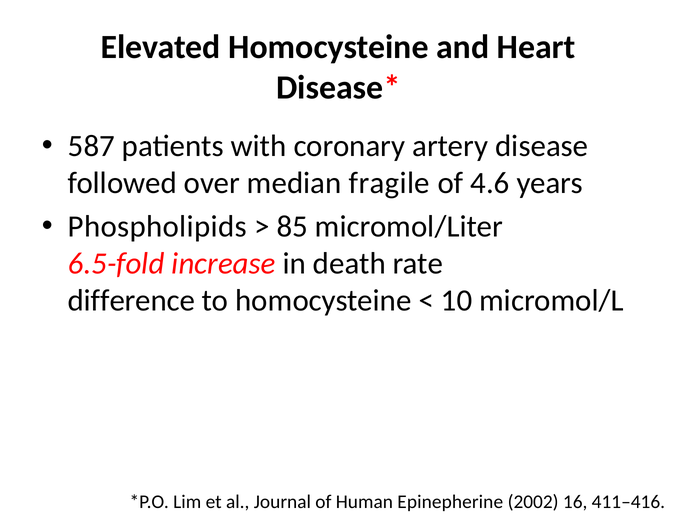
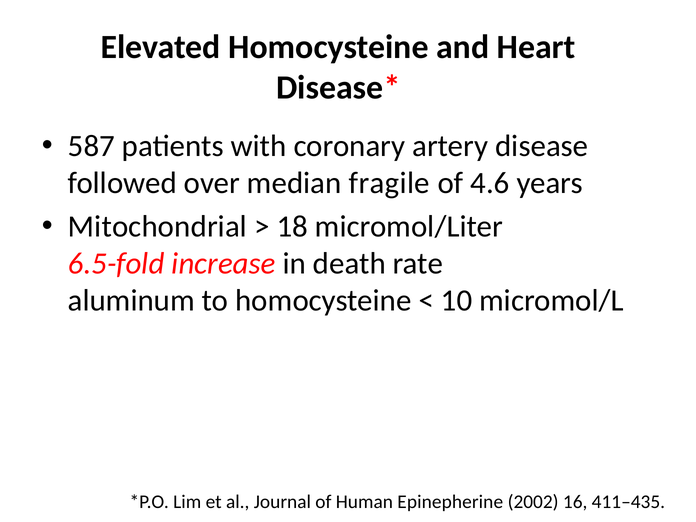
Phospholipids: Phospholipids -> Mitochondrial
85: 85 -> 18
difference: difference -> aluminum
411–416: 411–416 -> 411–435
